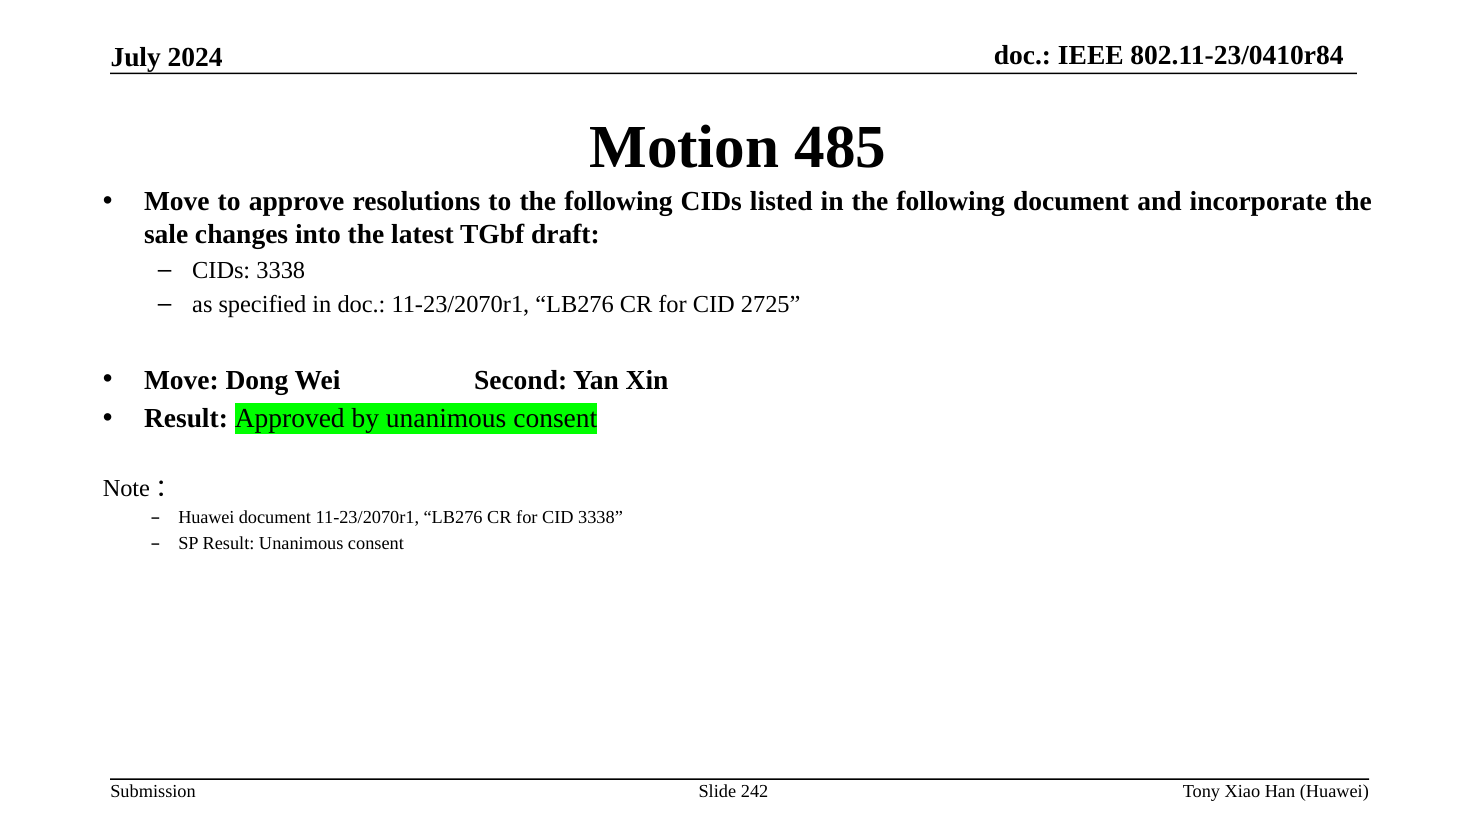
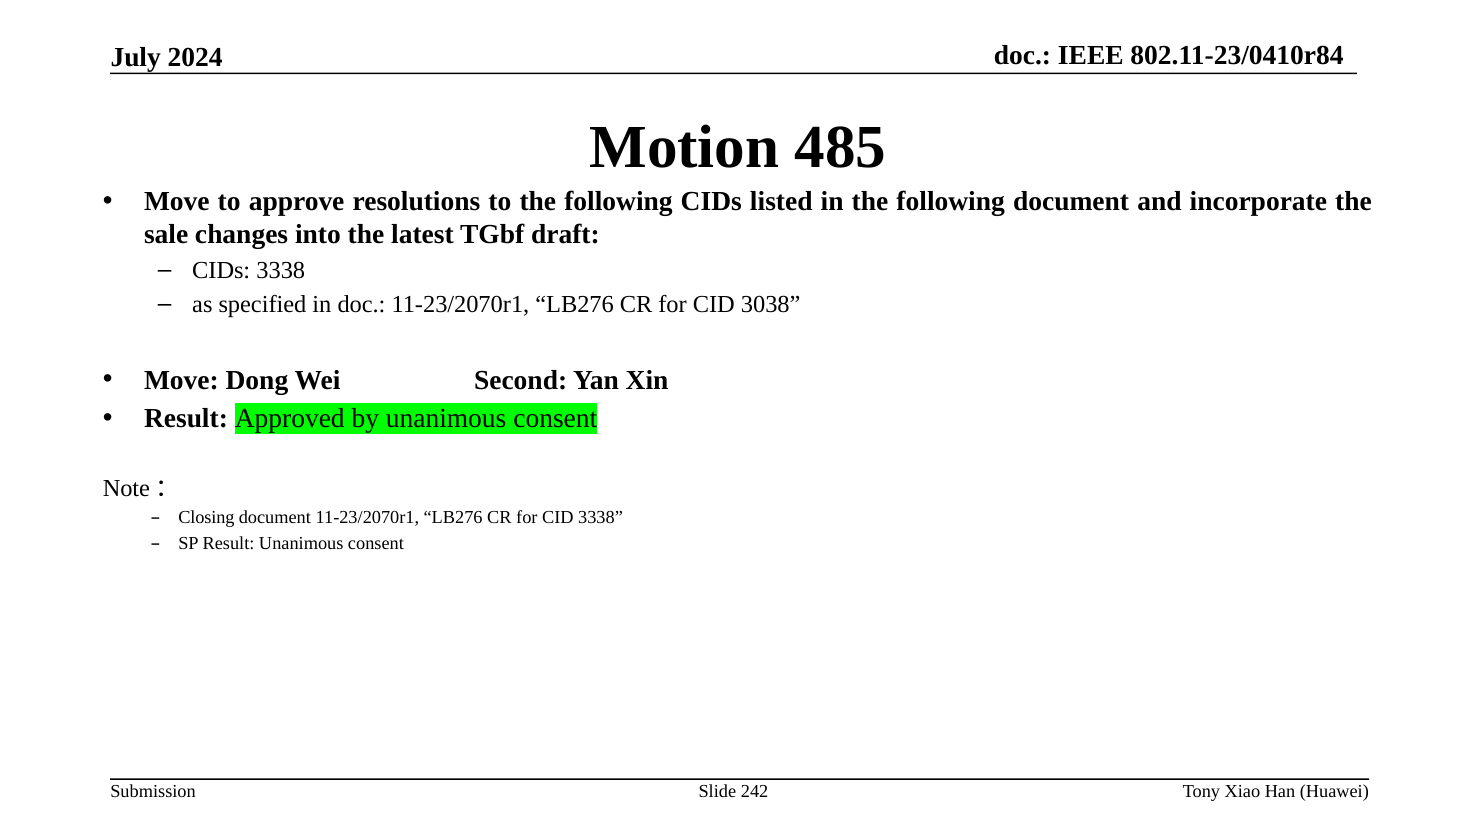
2725: 2725 -> 3038
Huawei at (206, 518): Huawei -> Closing
